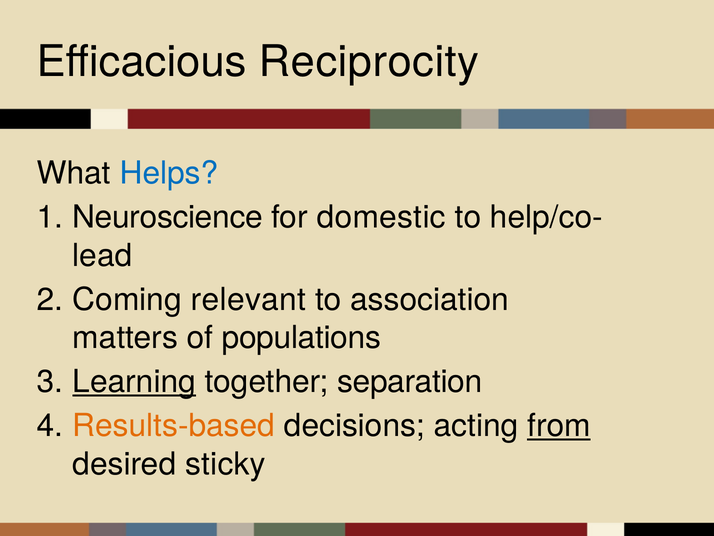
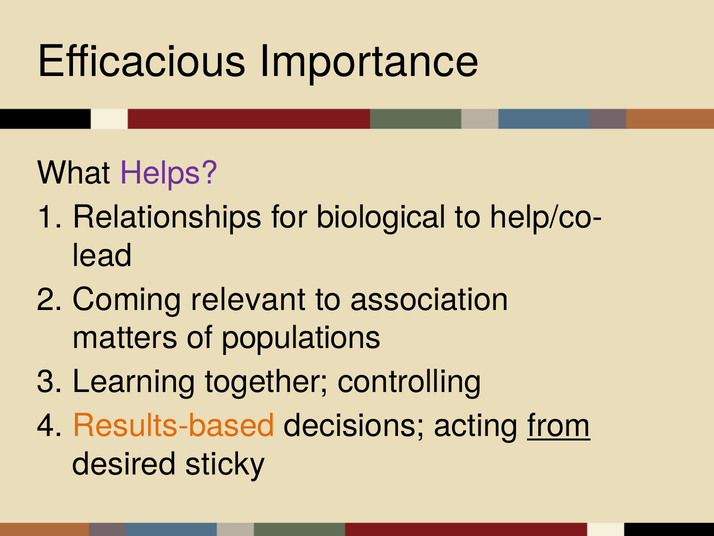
Reciprocity: Reciprocity -> Importance
Helps colour: blue -> purple
Neuroscience: Neuroscience -> Relationships
domestic: domestic -> biological
Learning underline: present -> none
separation: separation -> controlling
